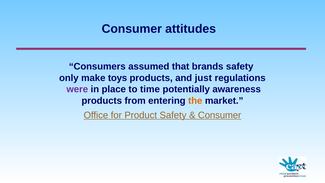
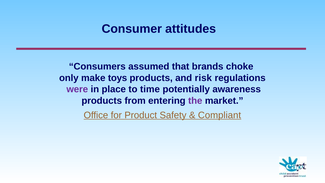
brands safety: safety -> choke
just: just -> risk
the colour: orange -> purple
Consumer at (220, 115): Consumer -> Compliant
